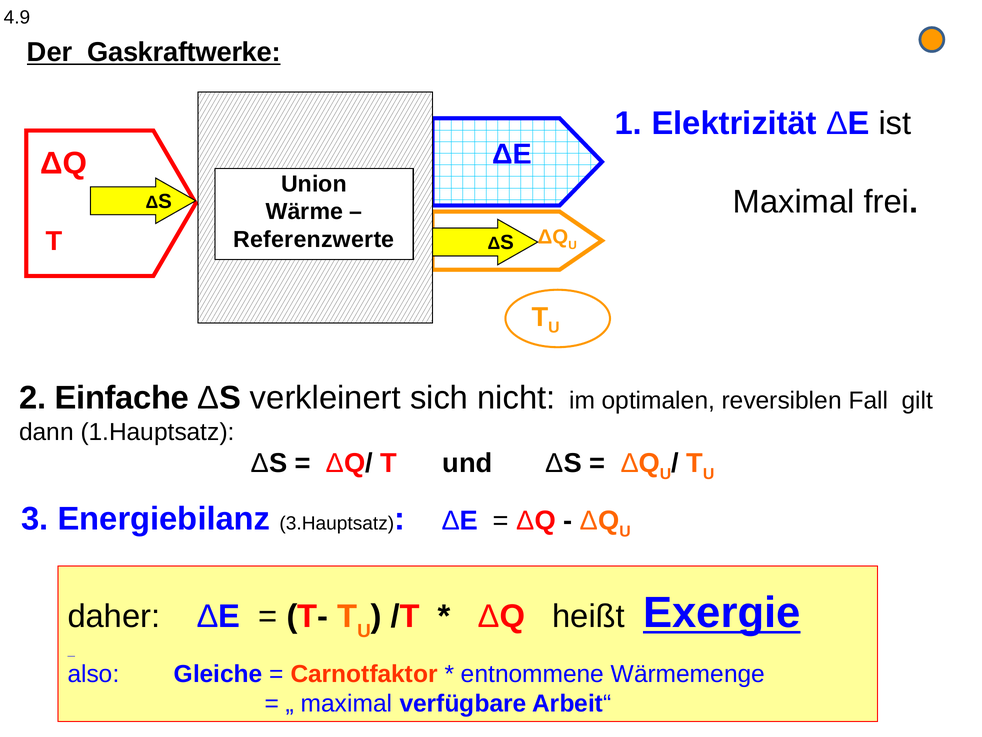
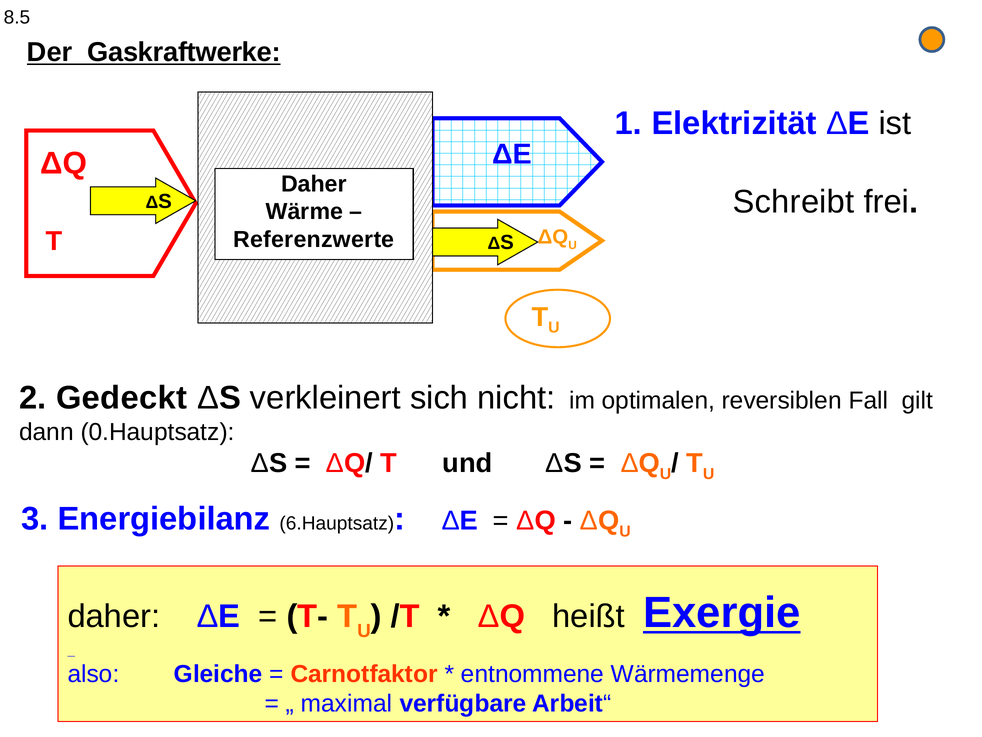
4.9: 4.9 -> 8.5
Union at (314, 184): Union -> Daher
Maximal at (794, 202): Maximal -> Schreibt
Einfache: Einfache -> Gedeckt
1.Hauptsatz: 1.Hauptsatz -> 0.Hauptsatz
3.Hauptsatz: 3.Hauptsatz -> 6.Hauptsatz
